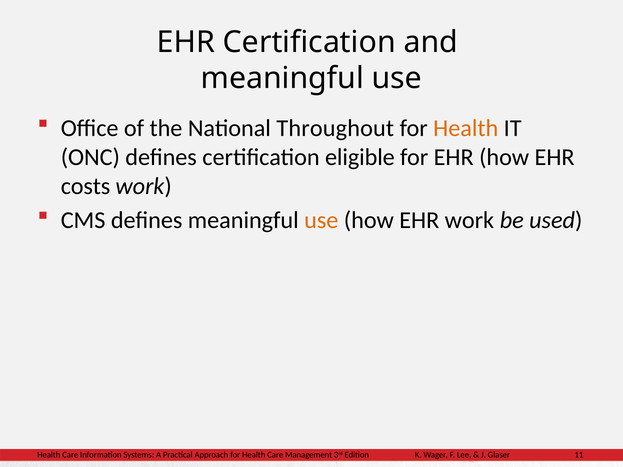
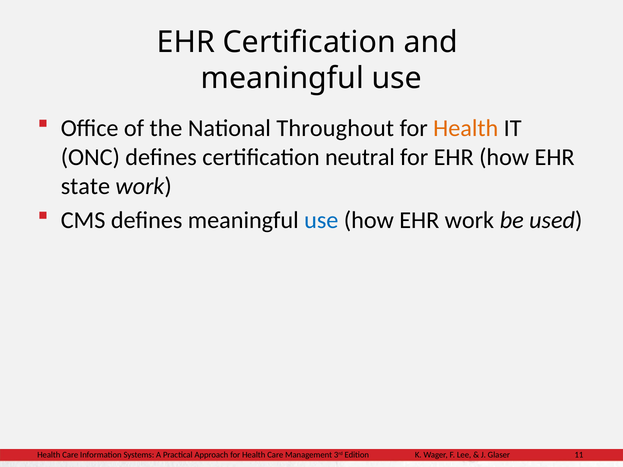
eligible: eligible -> neutral
costs: costs -> state
use at (321, 220) colour: orange -> blue
